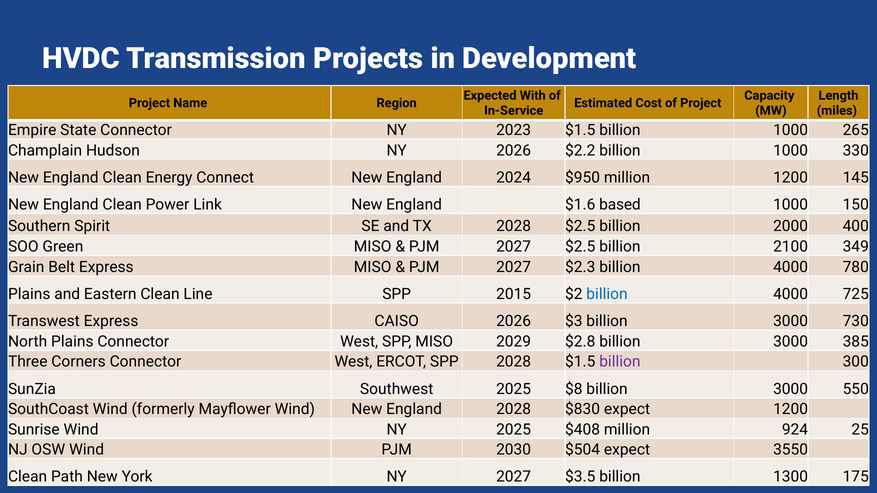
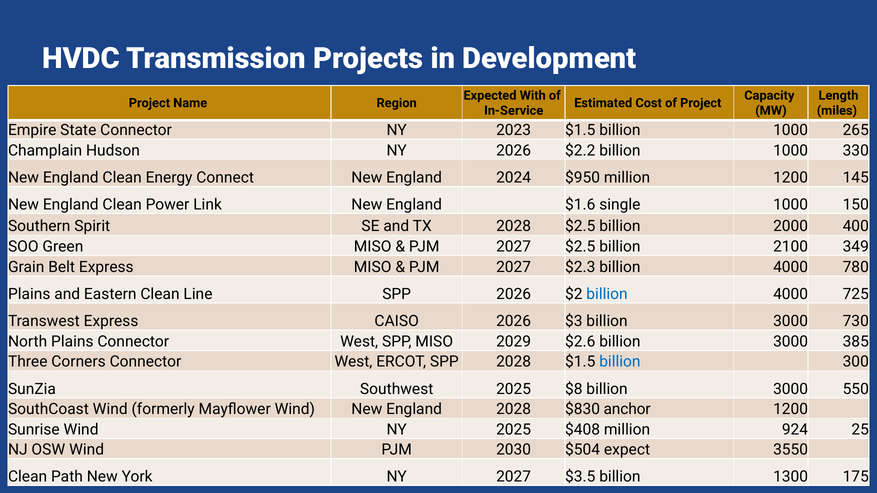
based: based -> single
SPP 2015: 2015 -> 2026
$2.8: $2.8 -> $2.6
billion at (620, 362) colour: purple -> blue
$830 expect: expect -> anchor
